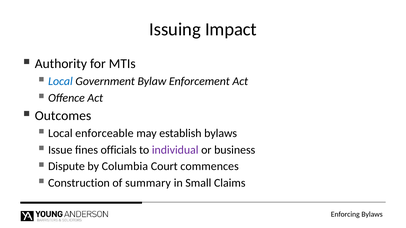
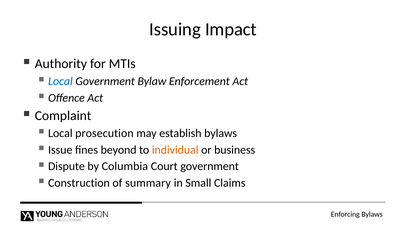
Outcomes: Outcomes -> Complaint
enforceable: enforceable -> prosecution
officials: officials -> beyond
individual colour: purple -> orange
Court commences: commences -> government
